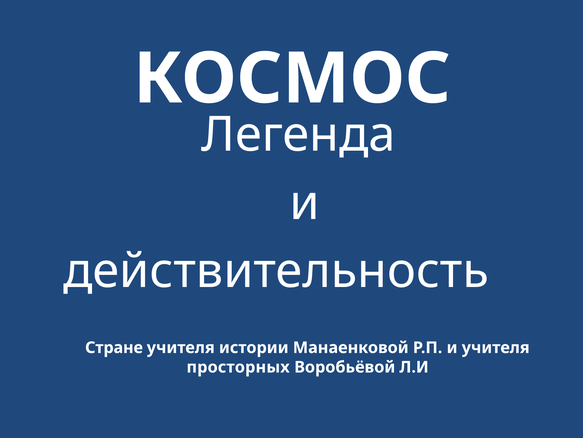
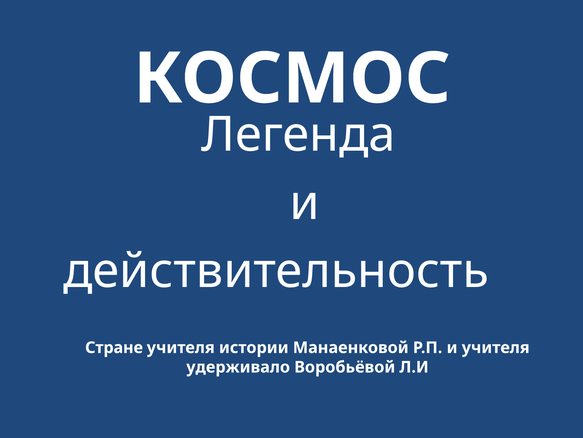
просторных: просторных -> удерживало
